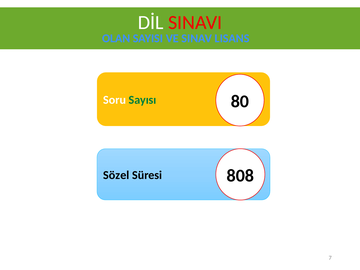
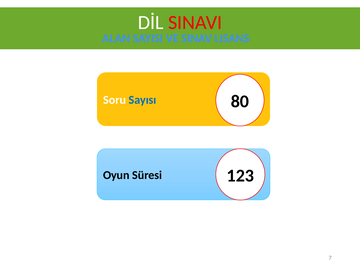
OLAN: OLAN -> ALAN
Sayısı colour: green -> blue
Sözel: Sözel -> Oyun
808: 808 -> 123
